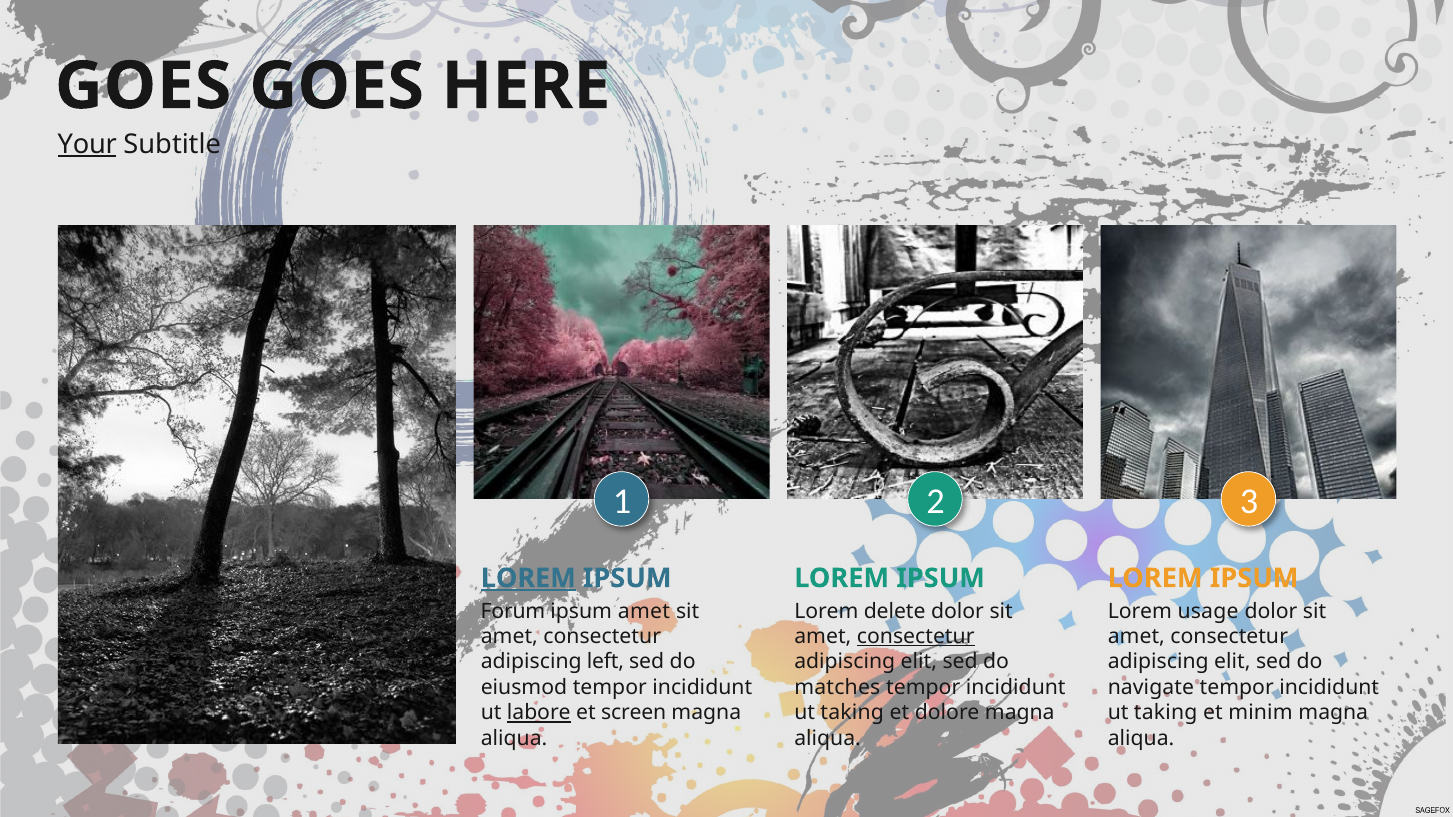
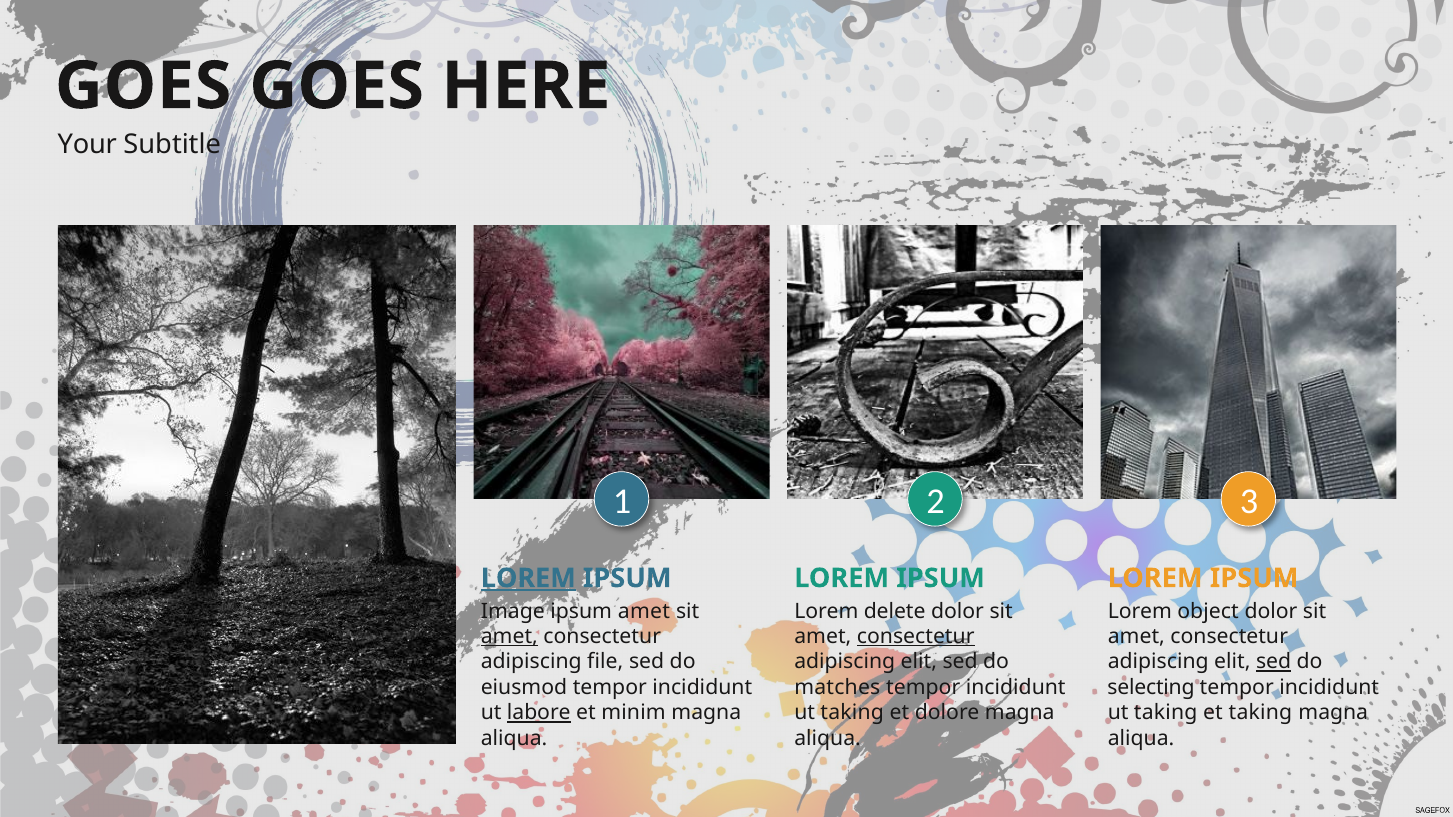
Your underline: present -> none
Forum: Forum -> Image
usage: usage -> object
amet at (509, 637) underline: none -> present
left: left -> file
sed at (1274, 662) underline: none -> present
navigate: navigate -> selecting
screen: screen -> minim
et minim: minim -> taking
